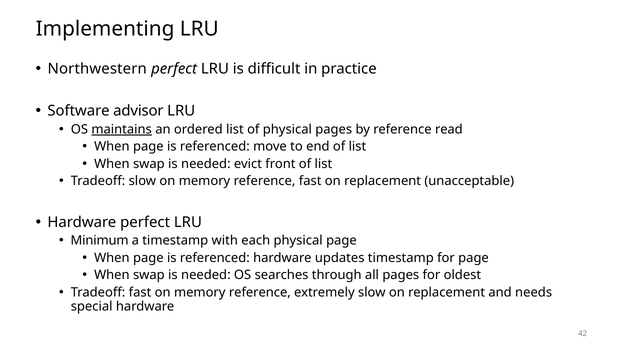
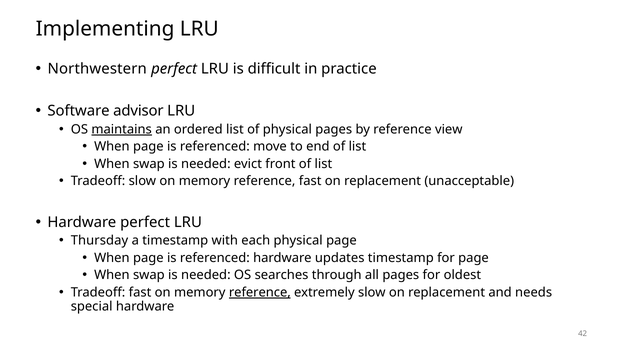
read: read -> view
Minimum: Minimum -> Thursday
reference at (260, 293) underline: none -> present
